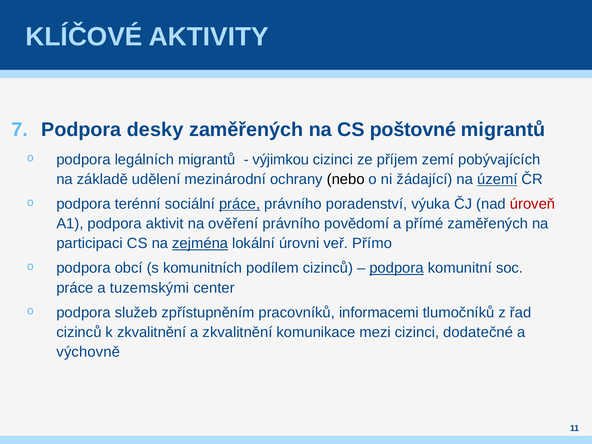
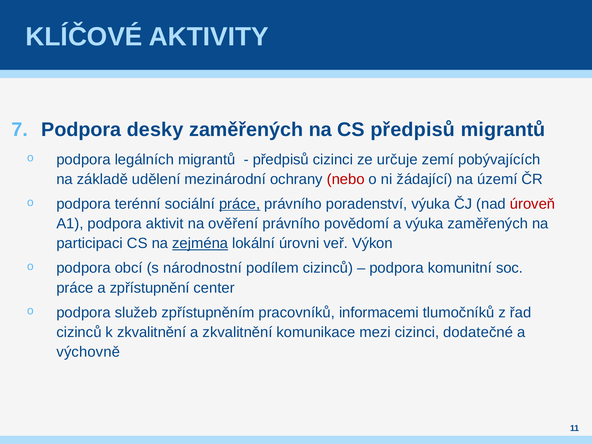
CS poštovné: poštovné -> předpisů
výjimkou at (281, 160): výjimkou -> předpisů
příjem: příjem -> určuje
nebo colour: black -> red
území underline: present -> none
a přímé: přímé -> výuka
Přímo: Přímo -> Výkon
komunitních: komunitních -> národnostní
podpora at (397, 268) underline: present -> none
tuzemskými: tuzemskými -> zpřístupnění
